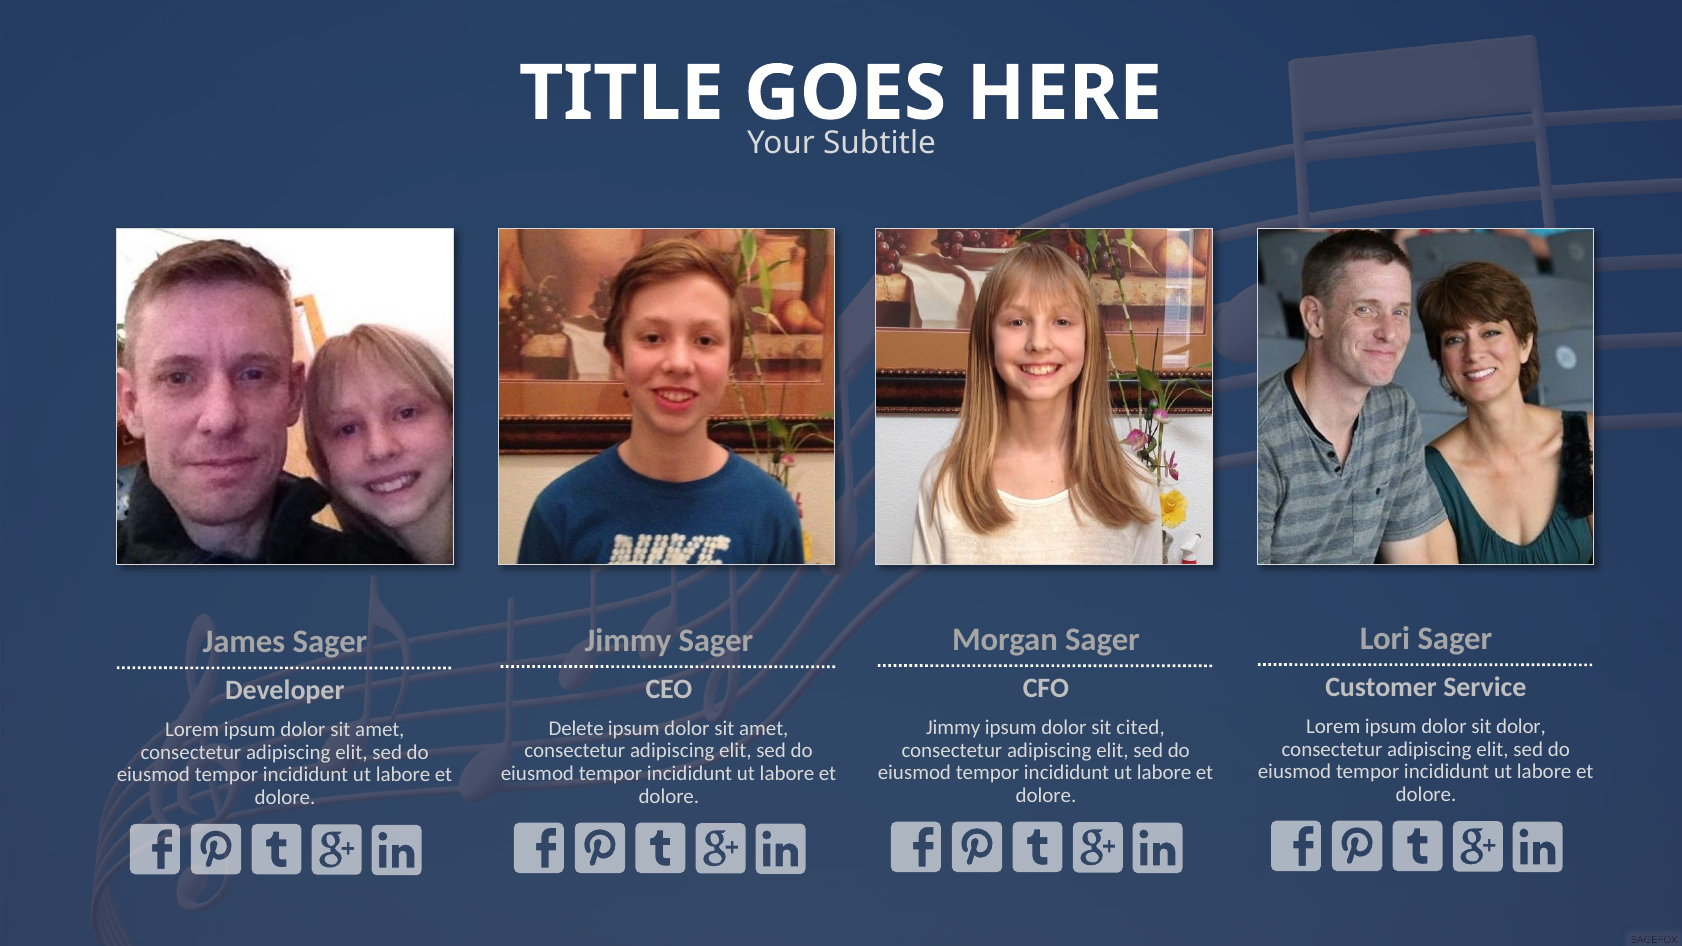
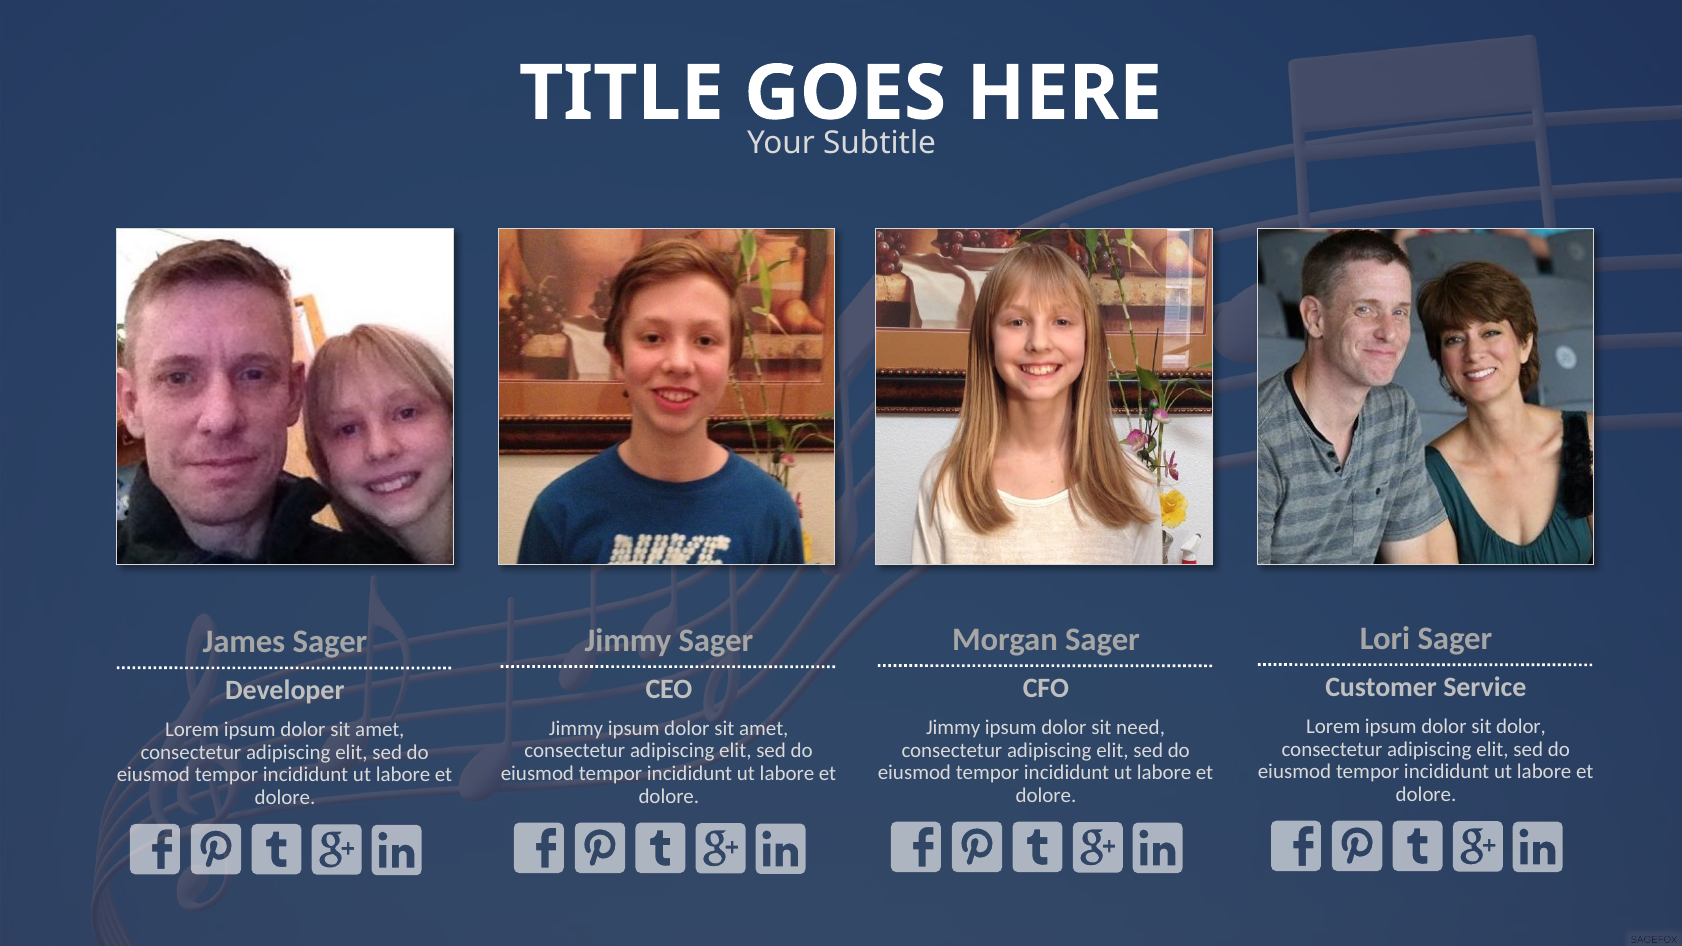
cited: cited -> need
Delete at (576, 728): Delete -> Jimmy
